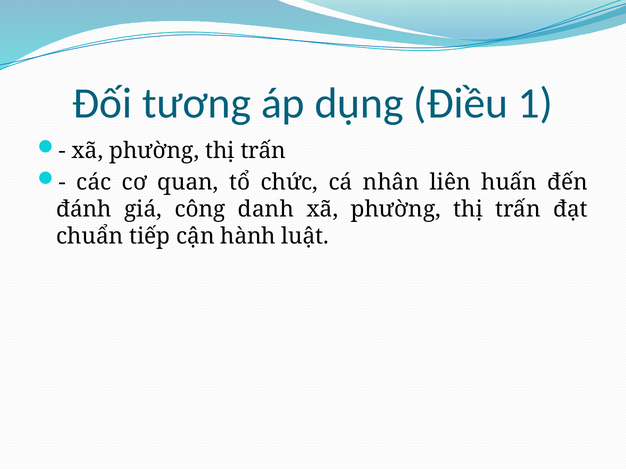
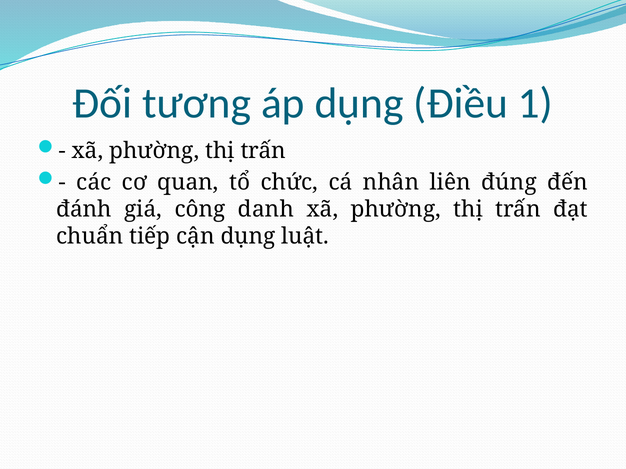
huấn: huấn -> đúng
cận hành: hành -> dụng
